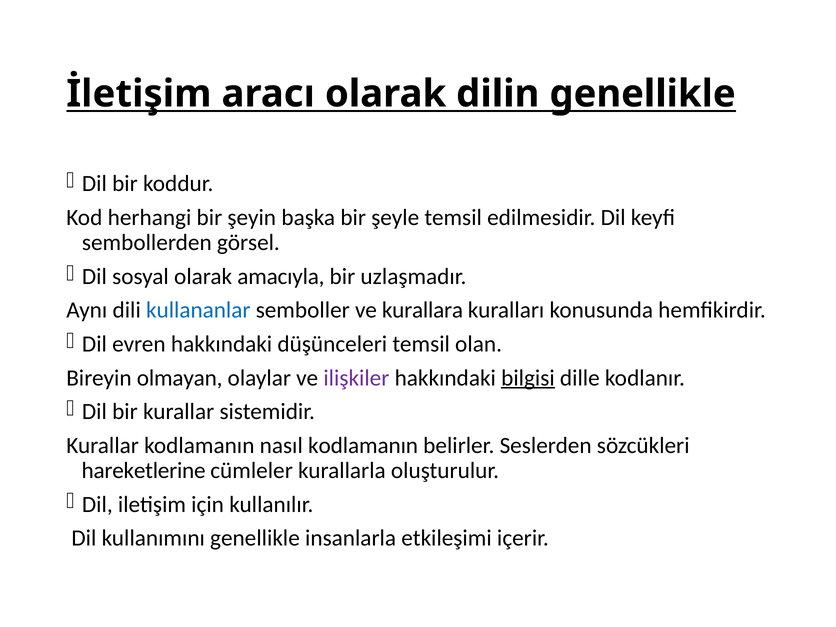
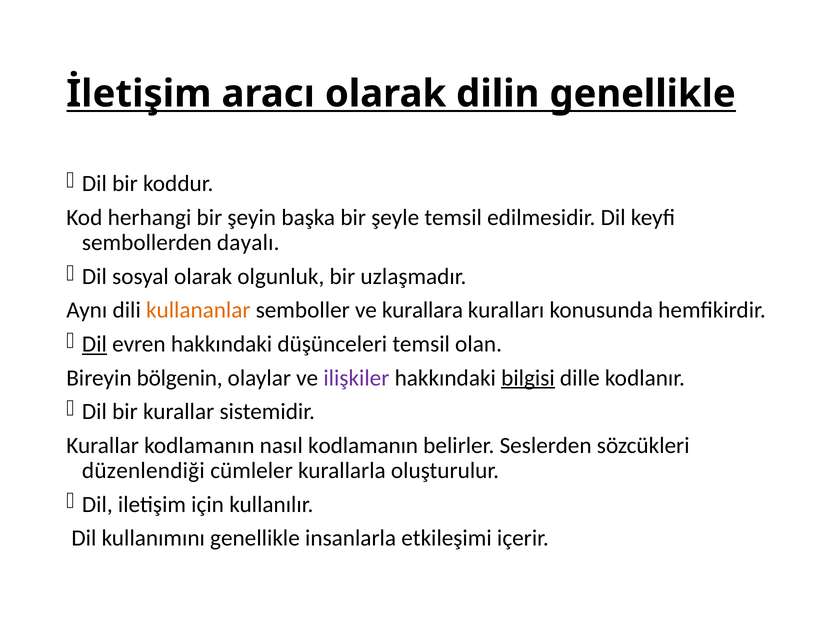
görsel: görsel -> dayalı
amacıyla: amacıyla -> olgunluk
kullananlar colour: blue -> orange
Dil at (94, 344) underline: none -> present
olmayan: olmayan -> bölgenin
hareketlerine: hareketlerine -> düzenlendiği
